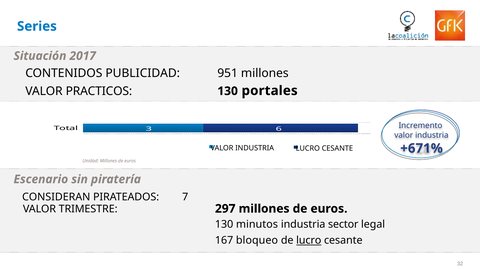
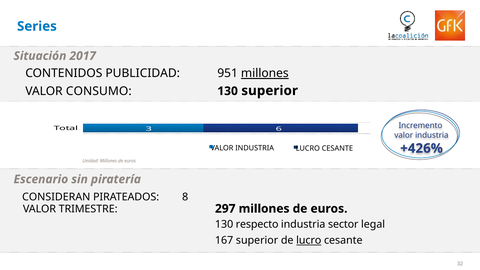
millones at (265, 73) underline: none -> present
PRACTICOS: PRACTICOS -> CONSUMO
130 portales: portales -> superior
+671%: +671% -> +426%
PIRATEADOS 7: 7 -> 8
minutos: minutos -> respecto
167 bloqueo: bloqueo -> superior
